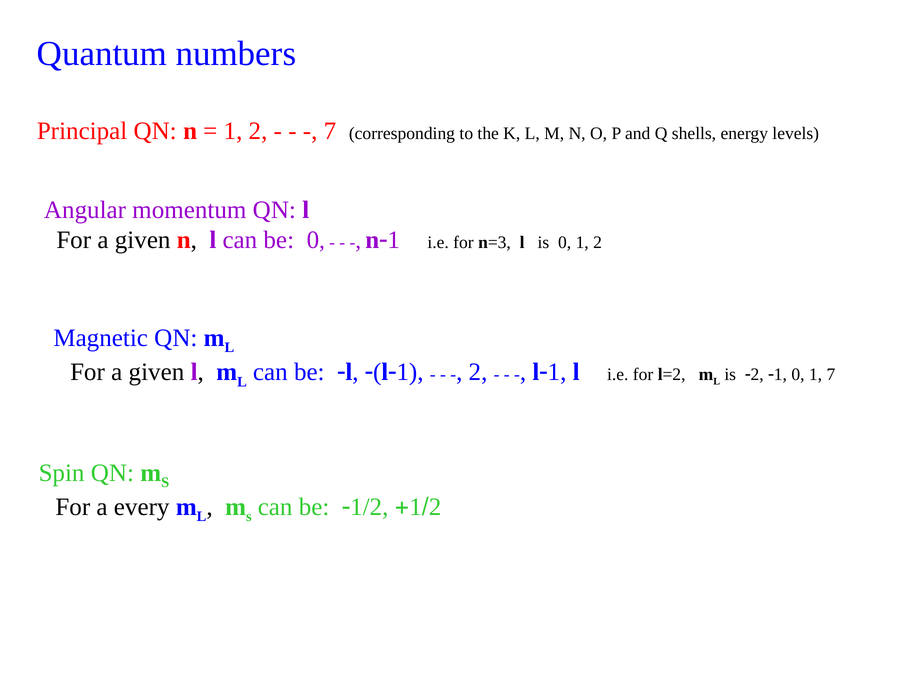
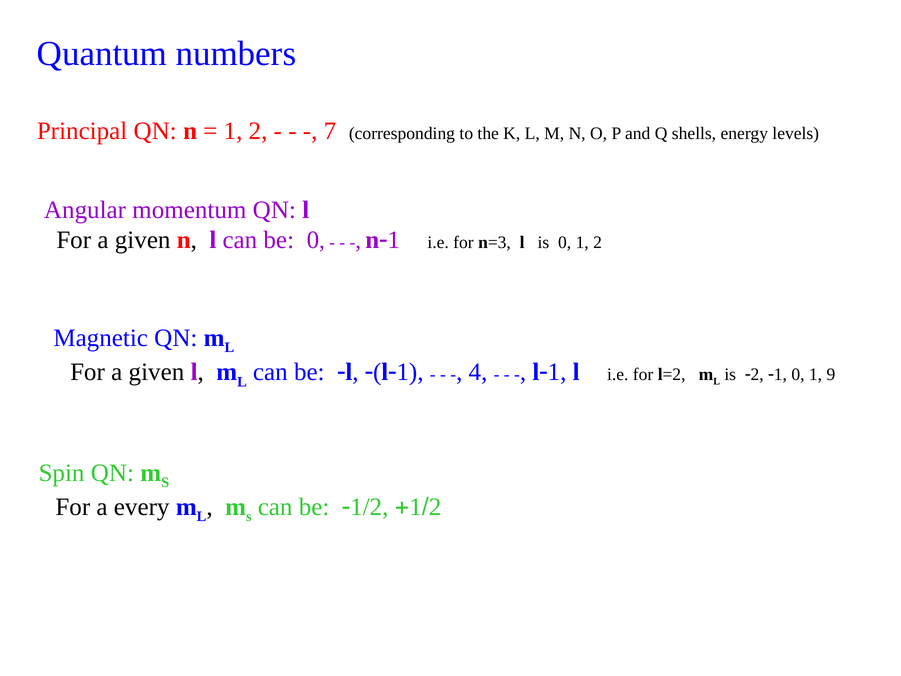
2 at (478, 372): 2 -> 4
1 7: 7 -> 9
